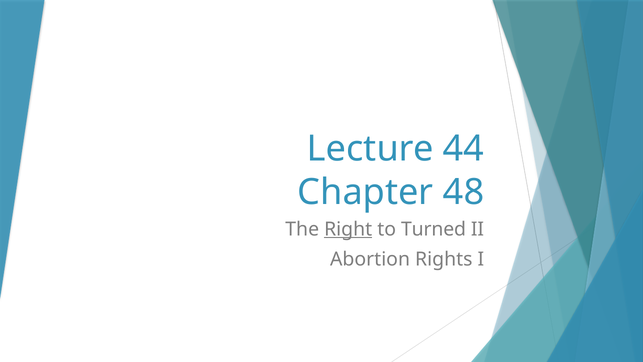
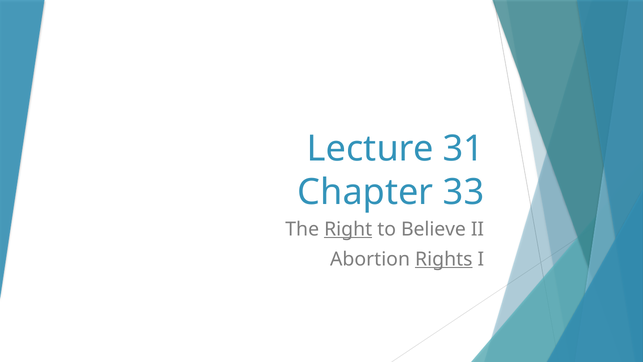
44: 44 -> 31
48: 48 -> 33
Turned: Turned -> Believe
Rights underline: none -> present
